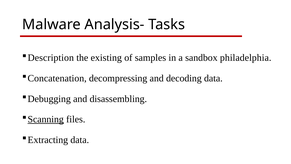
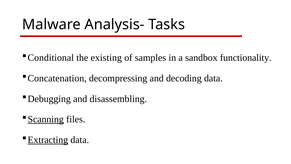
Description: Description -> Conditional
philadelphia: philadelphia -> functionality
Extracting underline: none -> present
